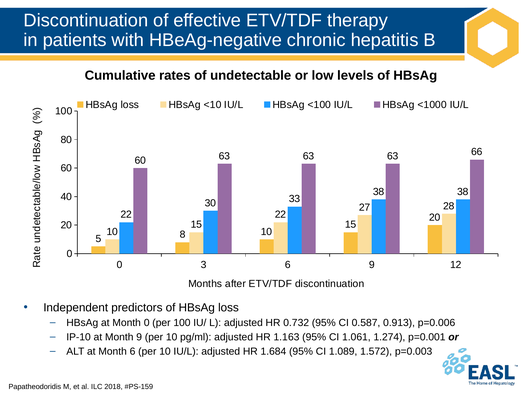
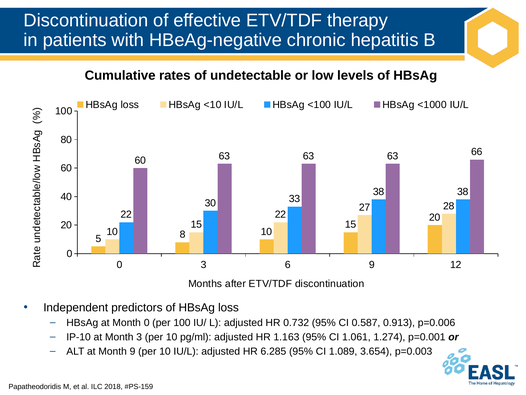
Month 9: 9 -> 3
Month 6: 6 -> 9
1.684: 1.684 -> 6.285
1.572: 1.572 -> 3.654
